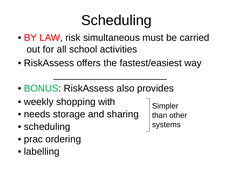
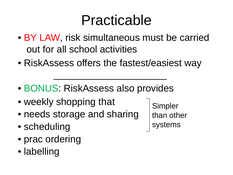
Scheduling at (116, 20): Scheduling -> Practicable
with: with -> that
